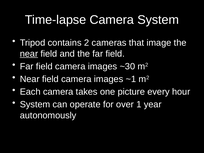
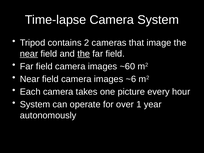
the at (84, 54) underline: none -> present
~30: ~30 -> ~60
~1: ~1 -> ~6
